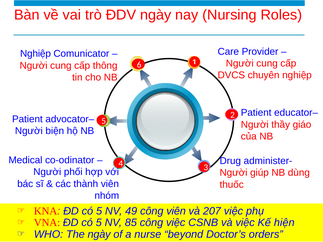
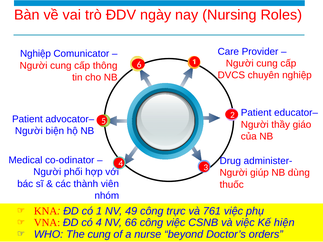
KNA ĐD có 5: 5 -> 1
công viên: viên -> trực
207: 207 -> 761
VNA ĐD có 5: 5 -> 4
85: 85 -> 66
The ngày: ngày -> cung
